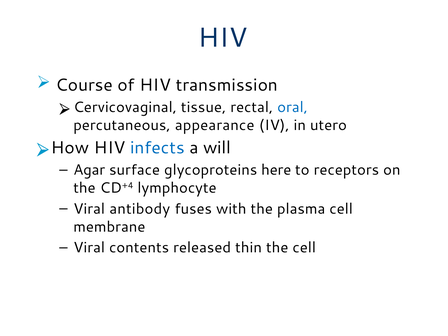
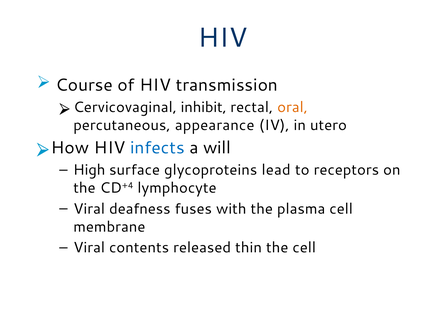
tissue: tissue -> inhibit
oral colour: blue -> orange
Agar: Agar -> High
here: here -> lead
antibody: antibody -> deafness
